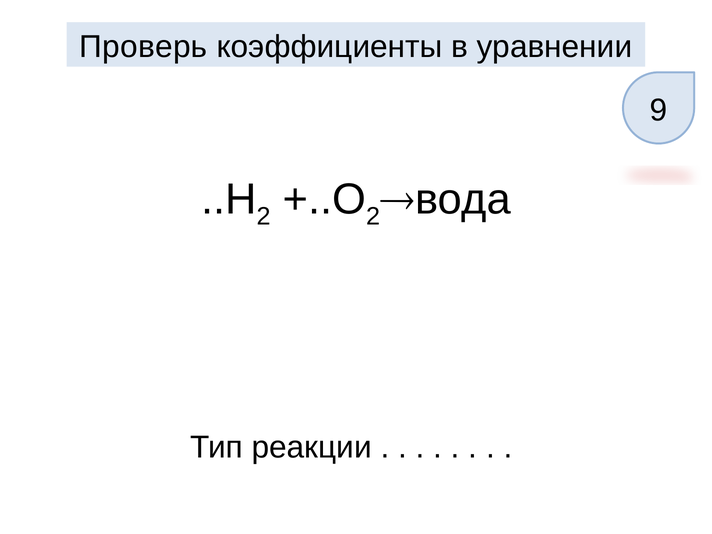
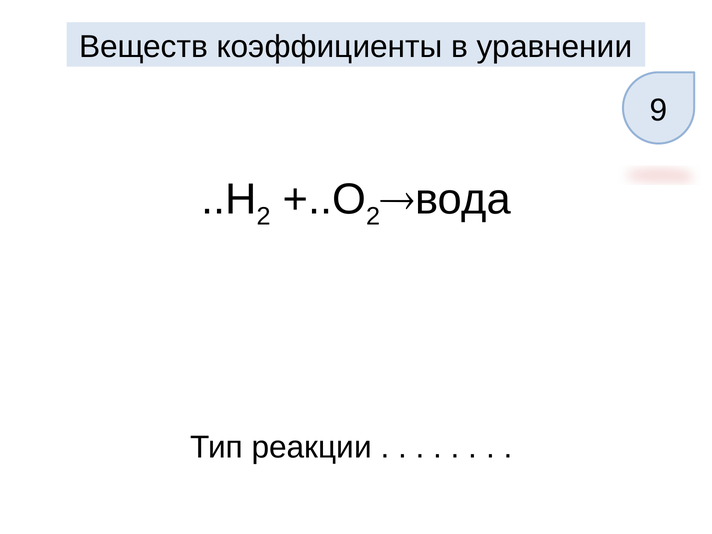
Проверь: Проверь -> Веществ
